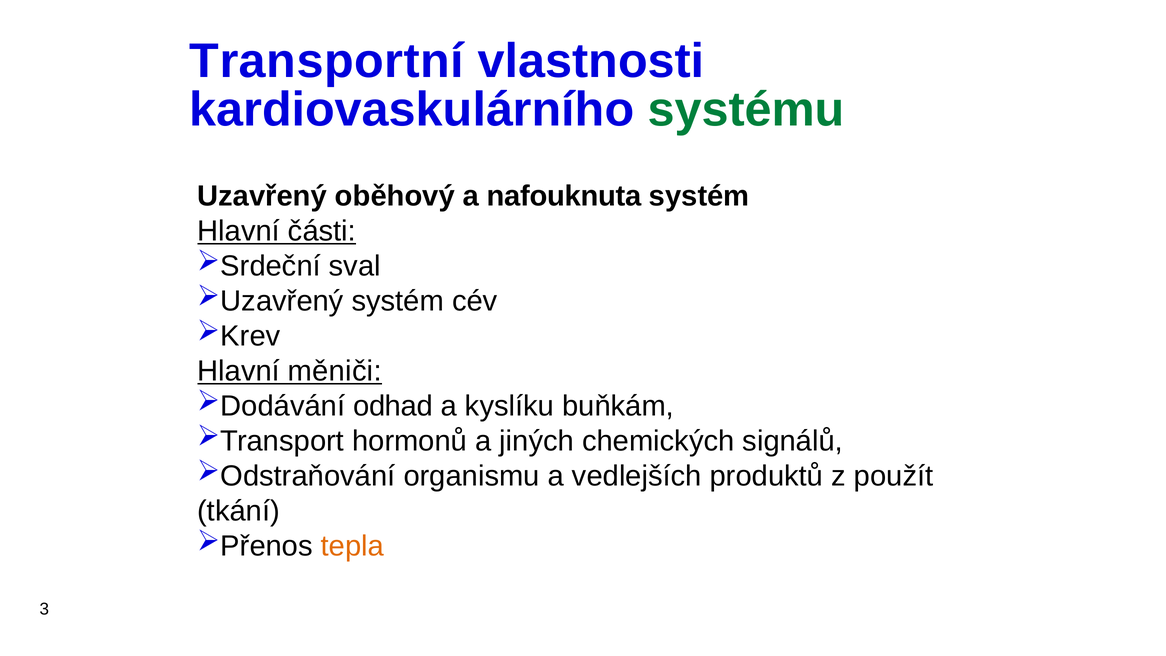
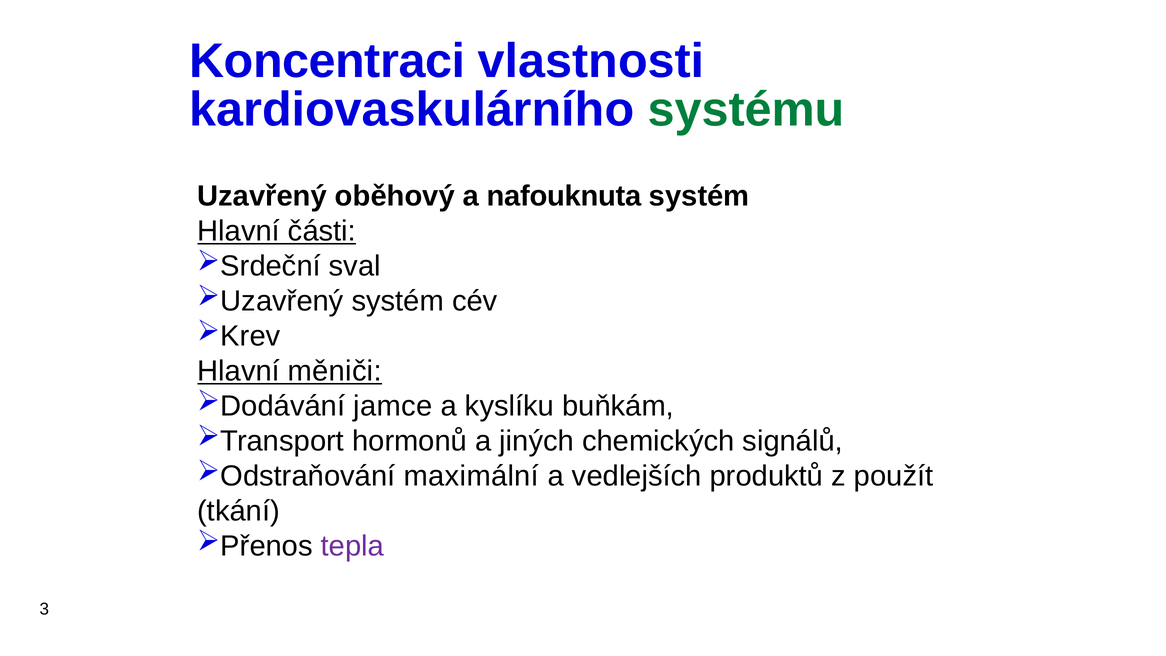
Transportní: Transportní -> Koncentraci
odhad: odhad -> jamce
organismu: organismu -> maximální
tepla colour: orange -> purple
